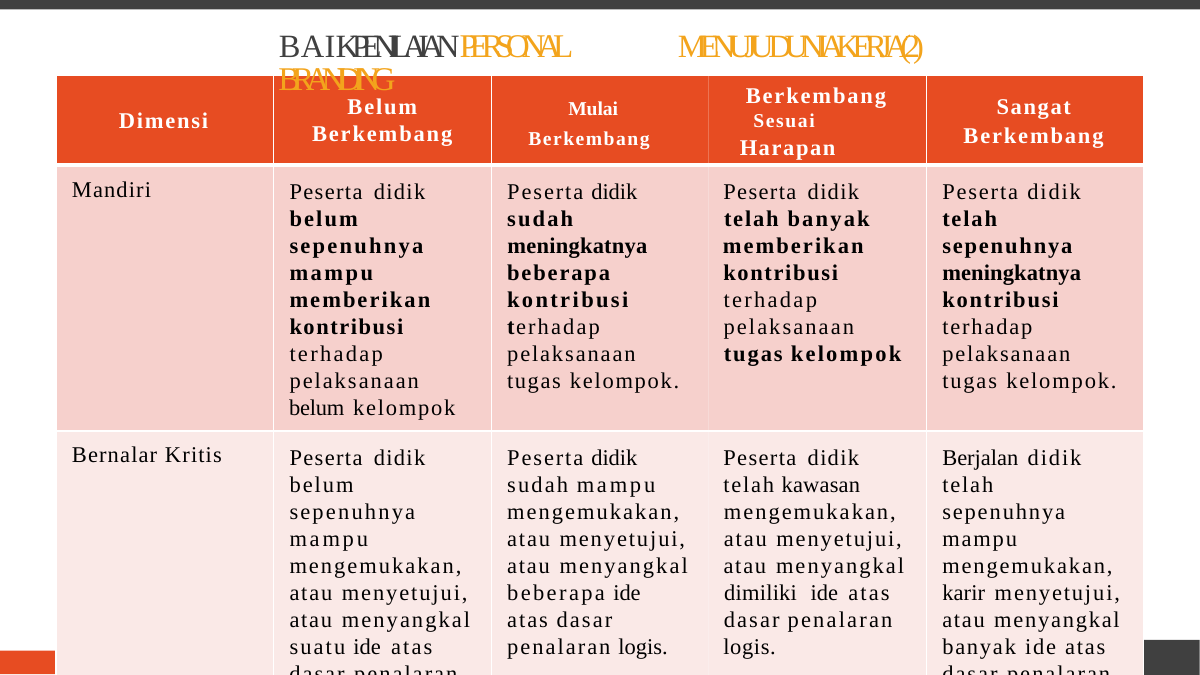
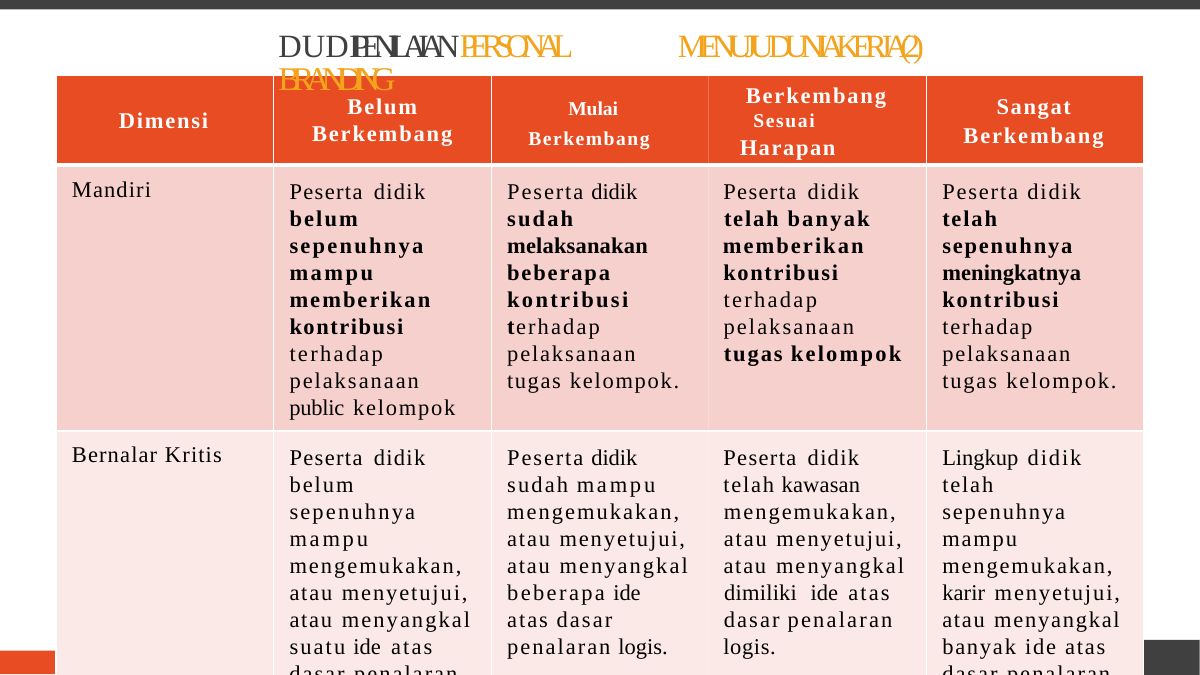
BAIK: BAIK -> DUDI
meningkatnya at (577, 246): meningkatnya -> melaksanakan
belum at (317, 408): belum -> public
Berjalan: Berjalan -> Lingkup
